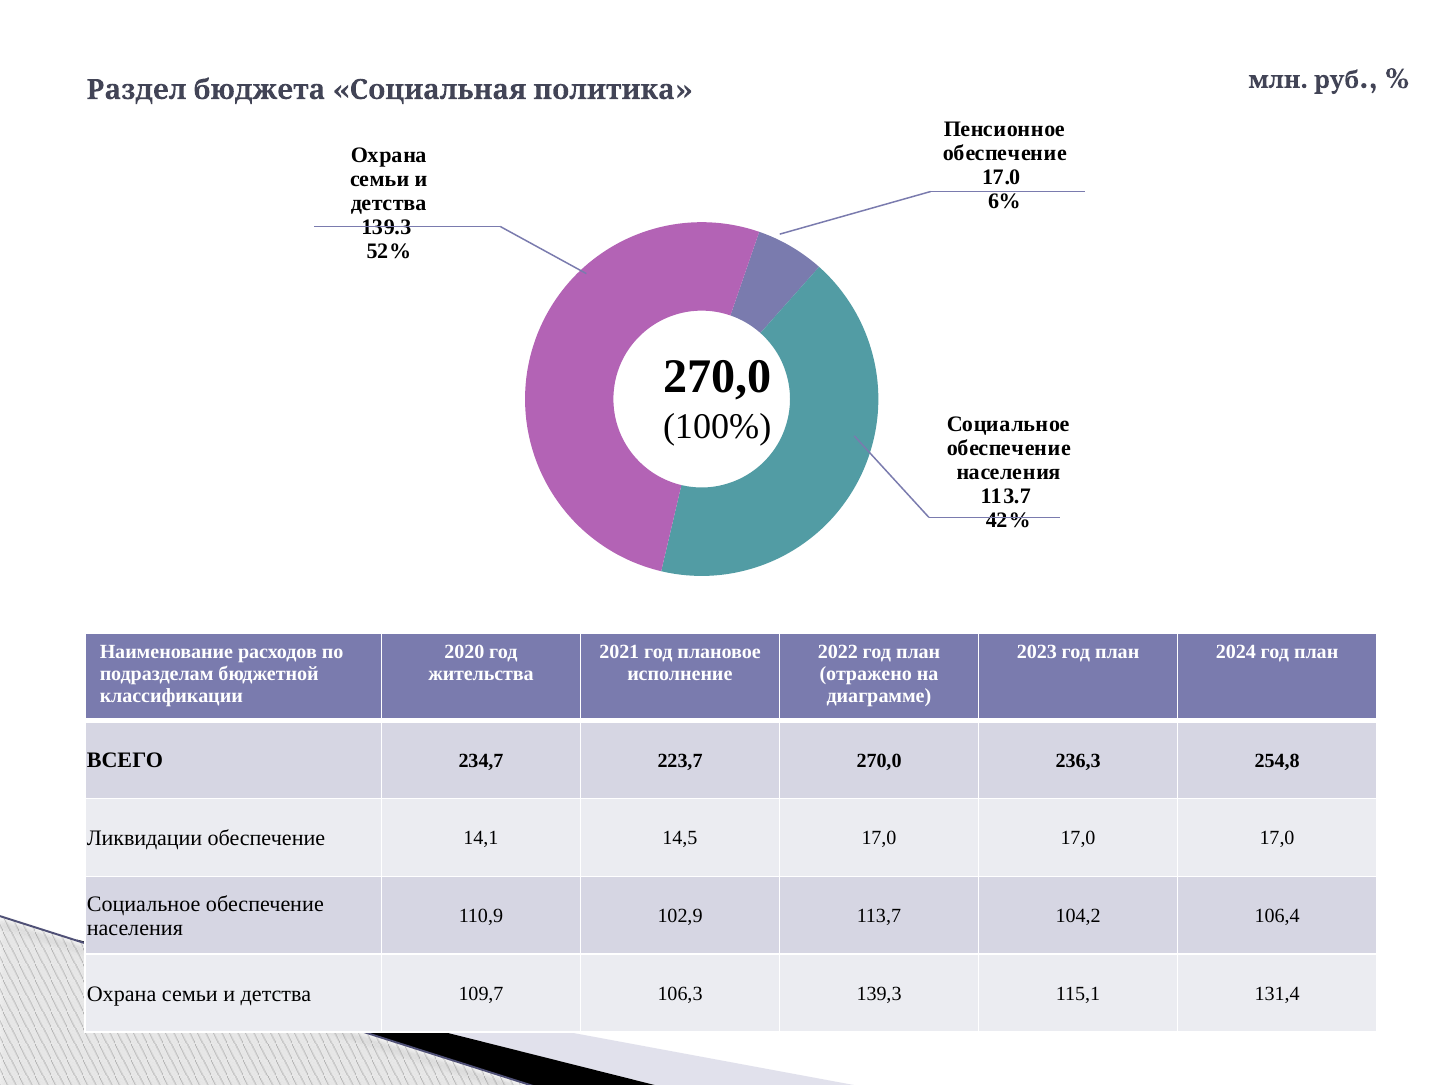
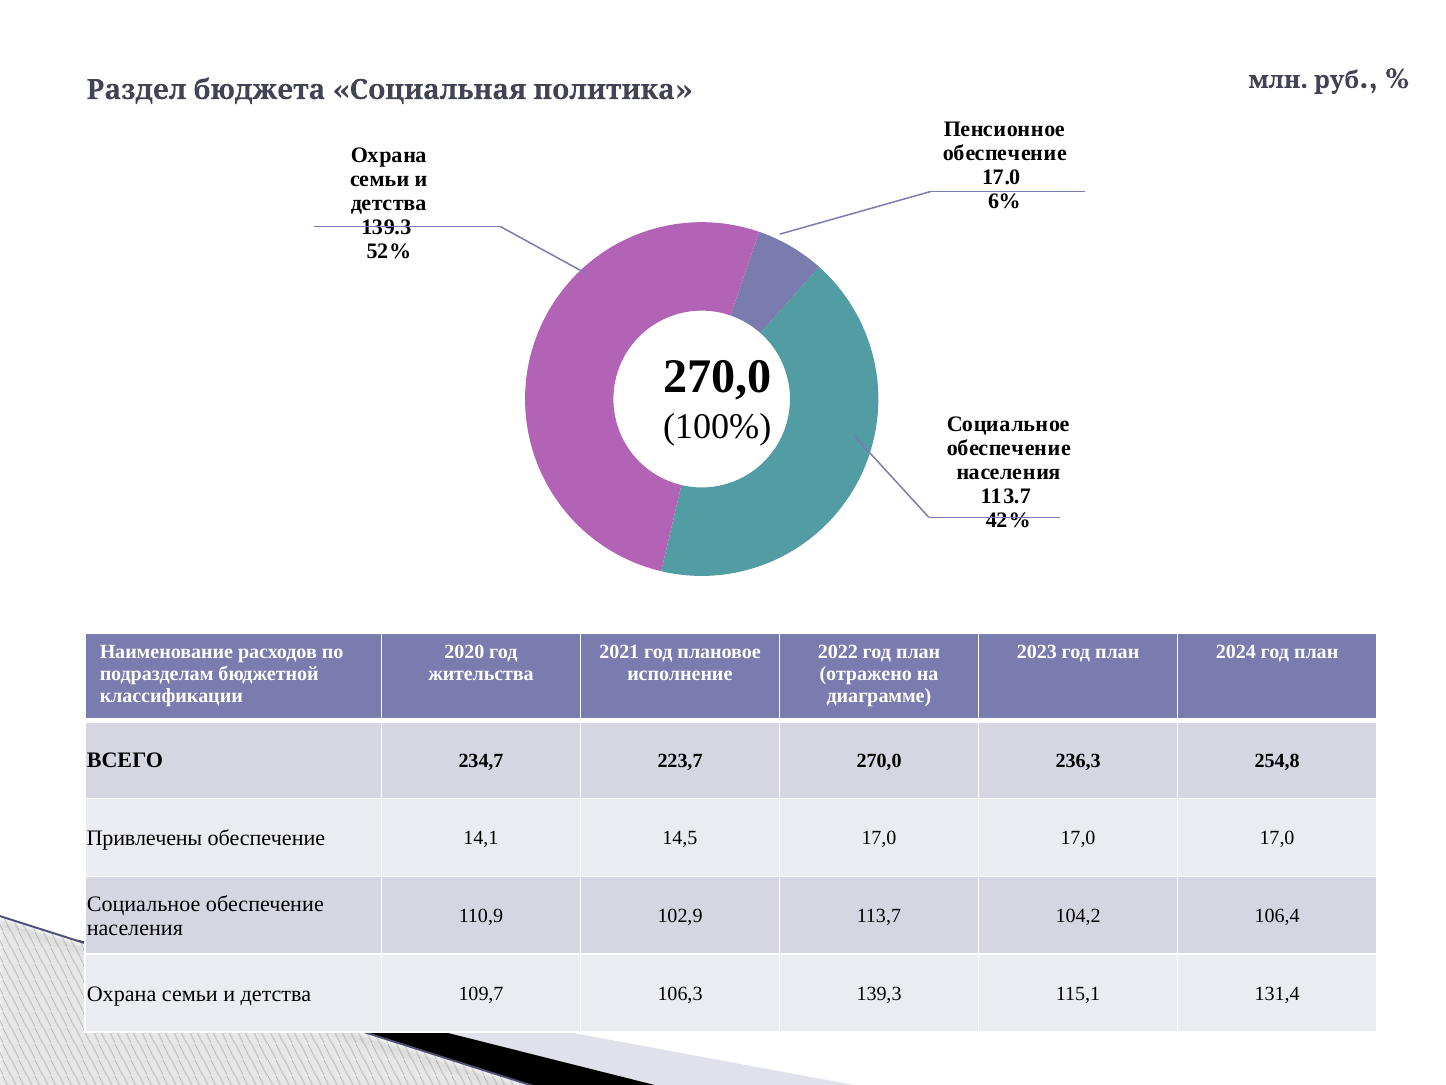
Ликвидации: Ликвидации -> Привлечены
